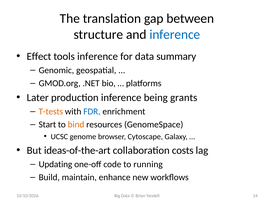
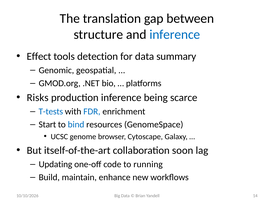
tools inference: inference -> detection
Later: Later -> Risks
grants: grants -> scarce
T-tests colour: orange -> blue
bind colour: orange -> blue
ideas-of-the-art: ideas-of-the-art -> itself-of-the-art
costs: costs -> soon
